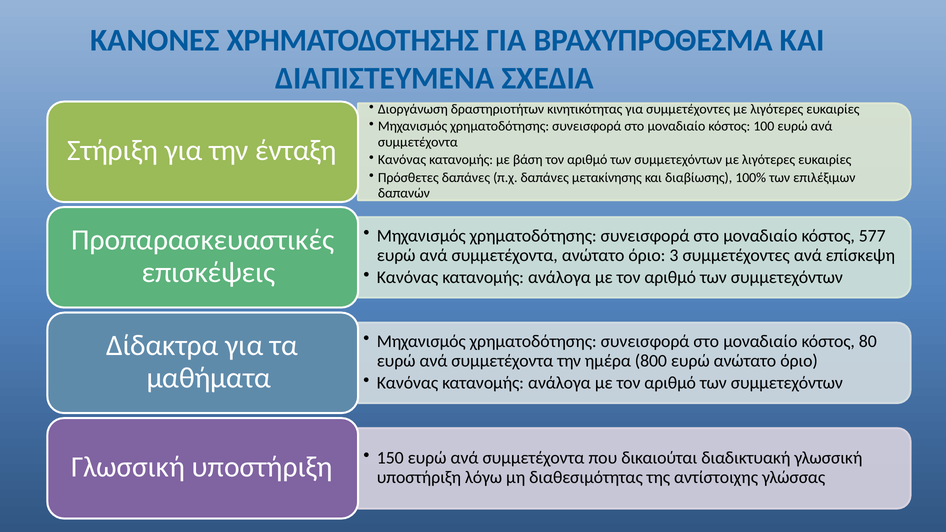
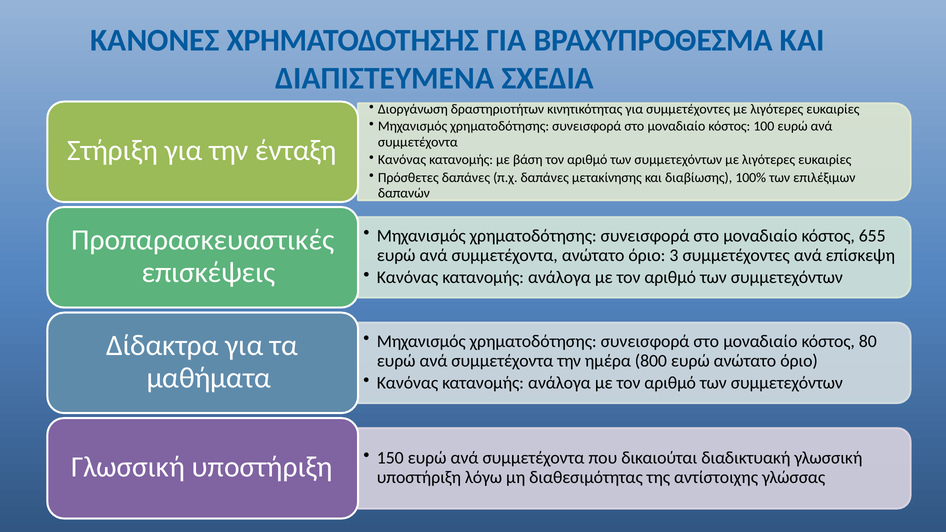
577: 577 -> 655
